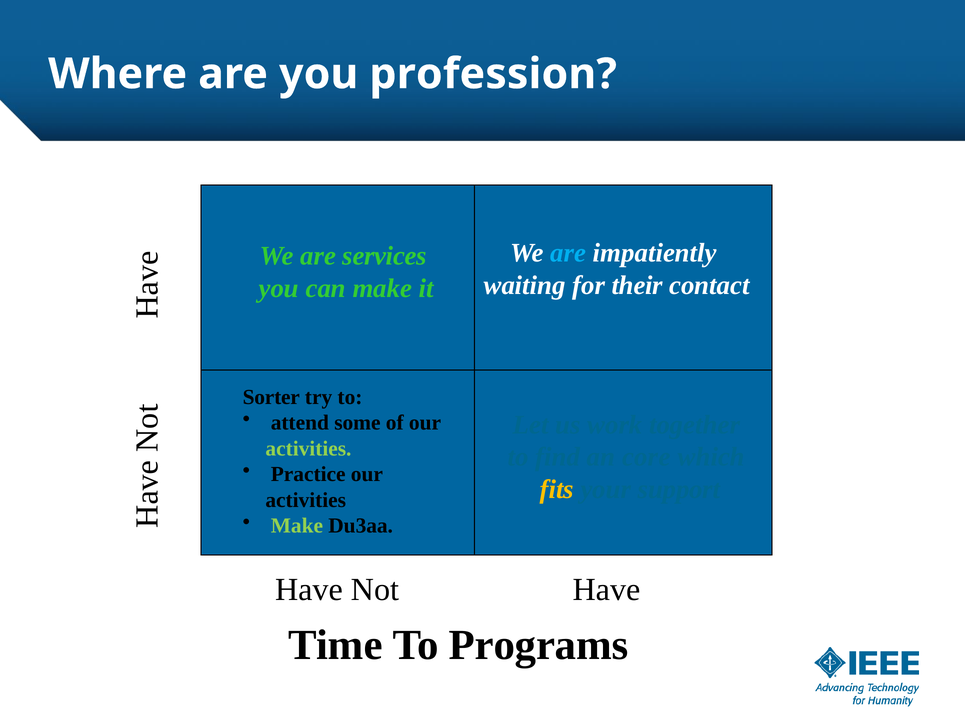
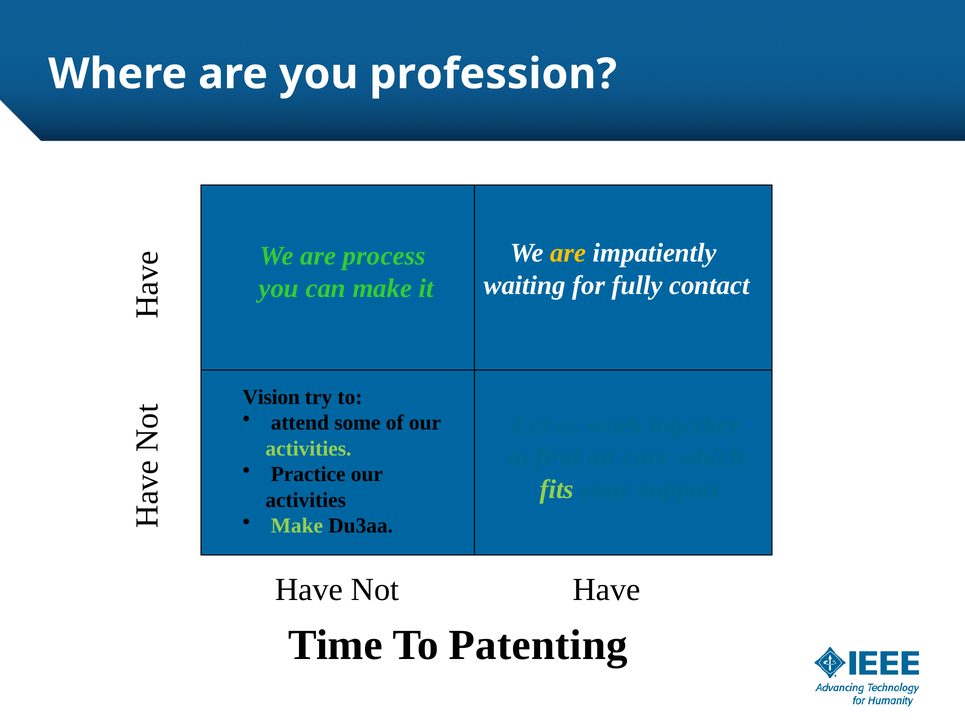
are at (568, 253) colour: light blue -> yellow
services: services -> process
their: their -> fully
Sorter: Sorter -> Vision
fits colour: yellow -> light green
Programs: Programs -> Patenting
